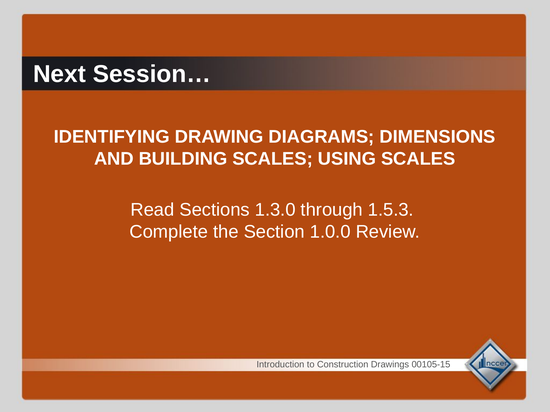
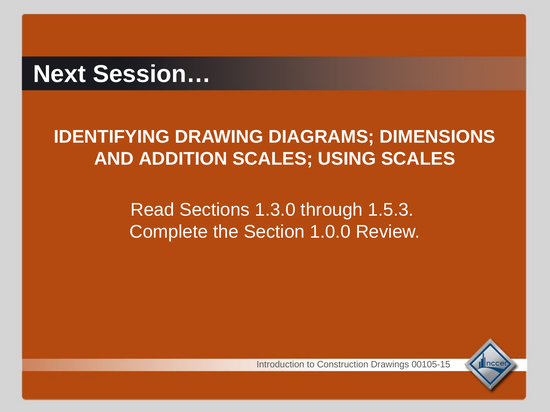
BUILDING: BUILDING -> ADDITION
